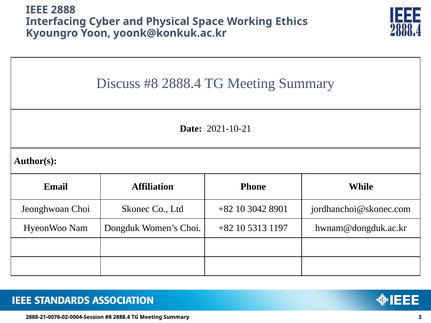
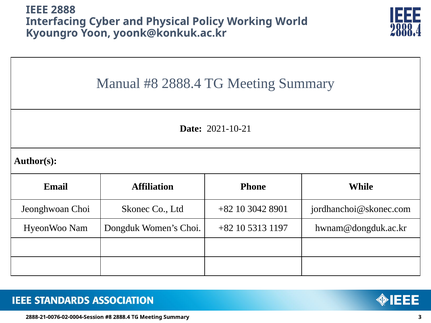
Space: Space -> Policy
Ethics: Ethics -> World
Discuss: Discuss -> Manual
